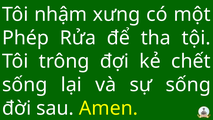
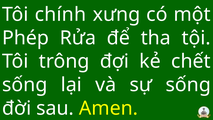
nhậm: nhậm -> chính
